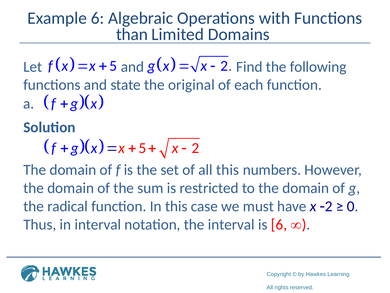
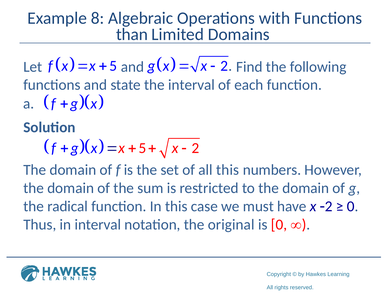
Example 6: 6 -> 8
the original: original -> interval
the interval: interval -> original
is 6: 6 -> 0
